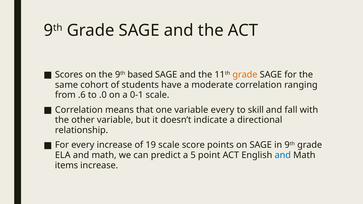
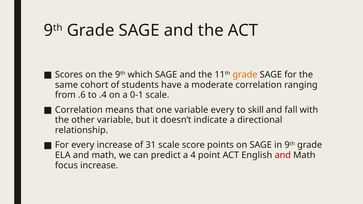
based: based -> which
.0: .0 -> .4
19: 19 -> 31
5: 5 -> 4
and at (283, 155) colour: blue -> red
items: items -> focus
